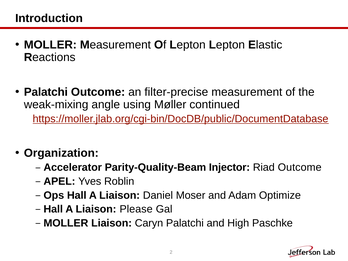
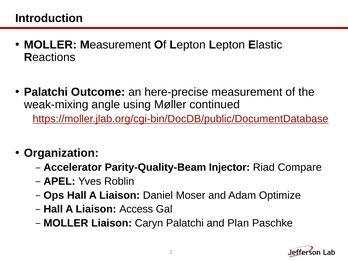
filter-precise: filter-precise -> here-precise
Riad Outcome: Outcome -> Compare
Please: Please -> Access
High: High -> Plan
